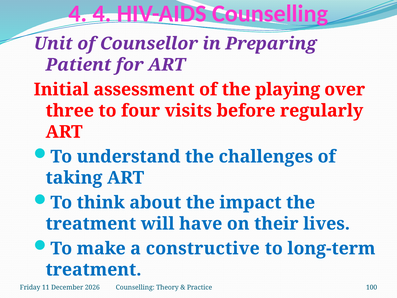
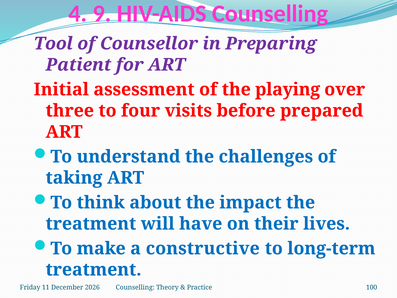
4 4: 4 -> 9
Unit: Unit -> Tool
regularly: regularly -> prepared
